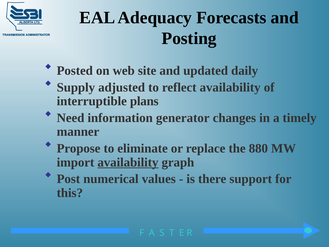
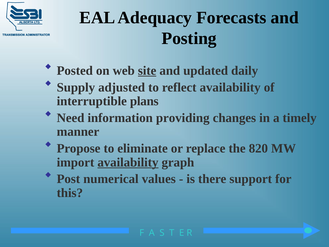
site underline: none -> present
generator: generator -> providing
880: 880 -> 820
